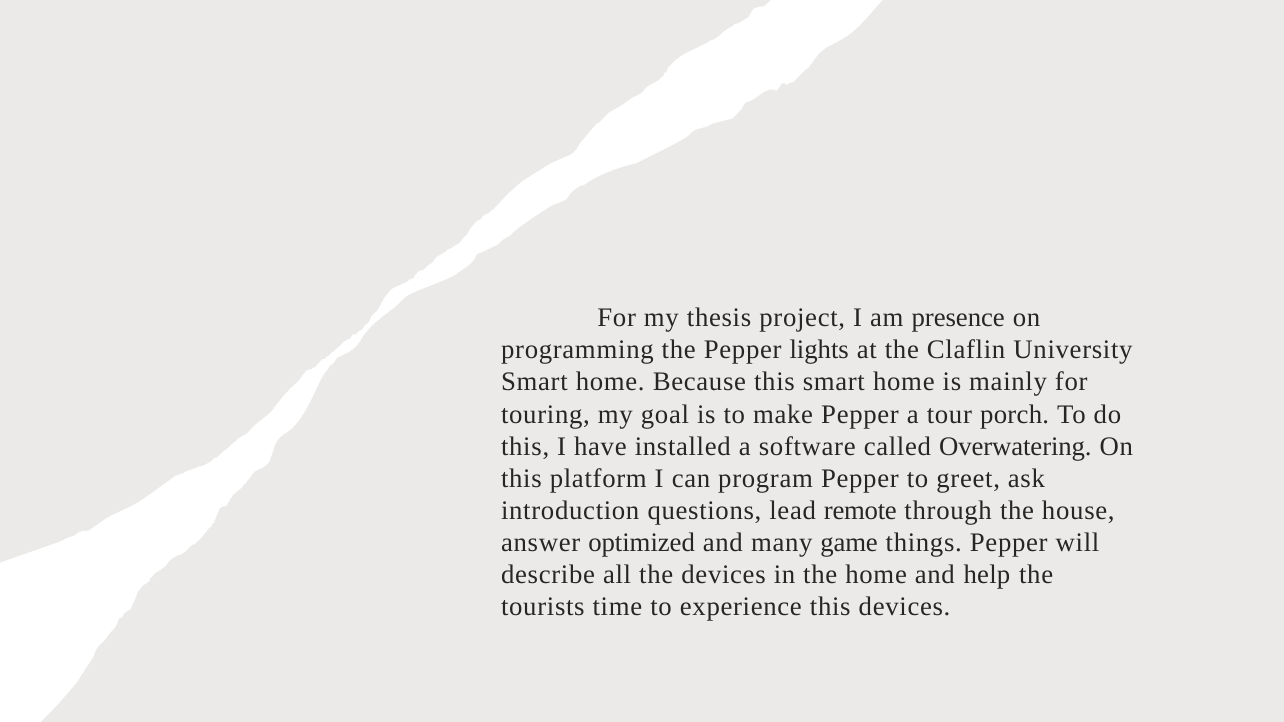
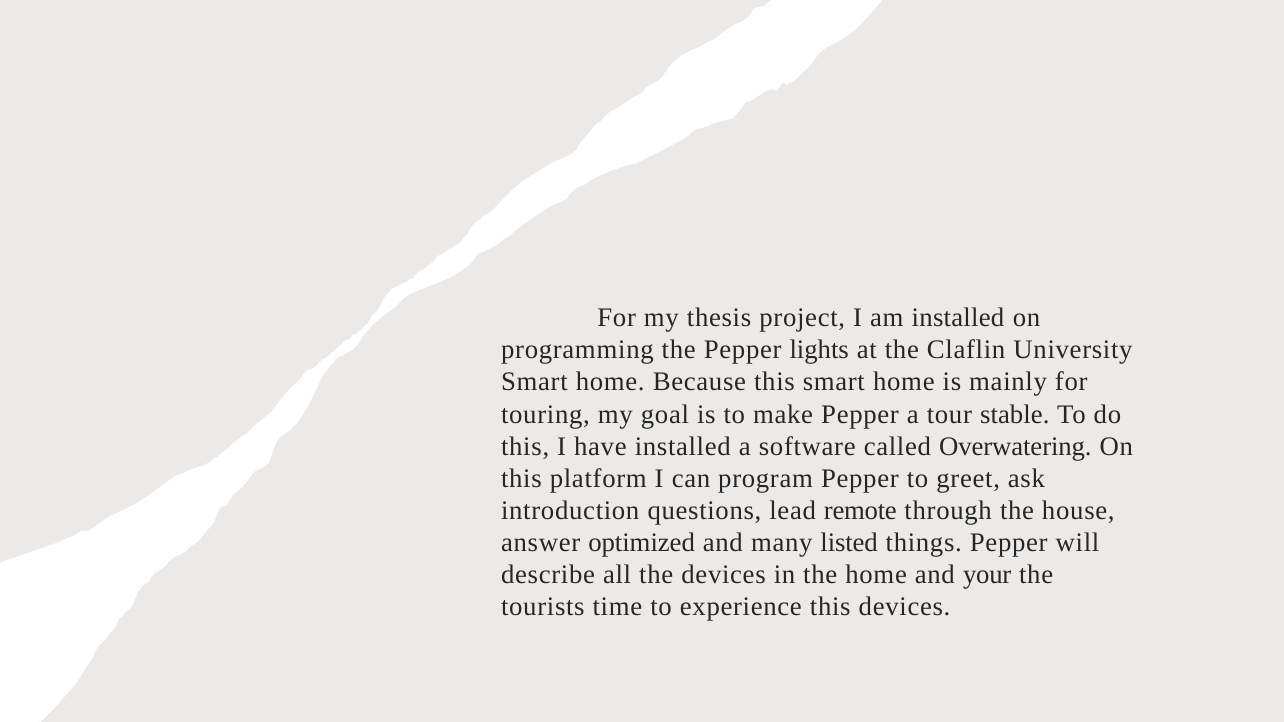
am presence: presence -> installed
porch: porch -> stable
game: game -> listed
help: help -> your
